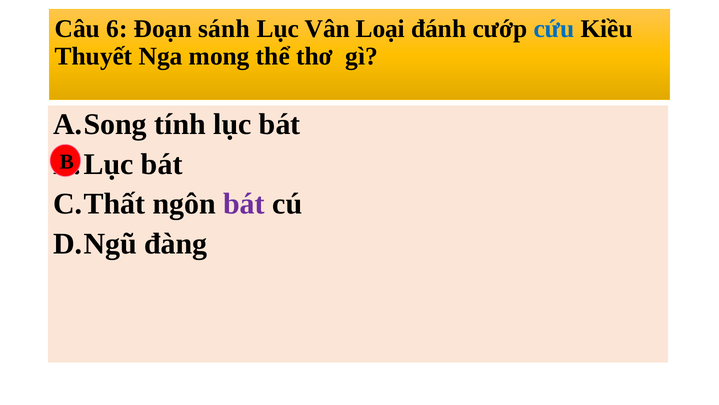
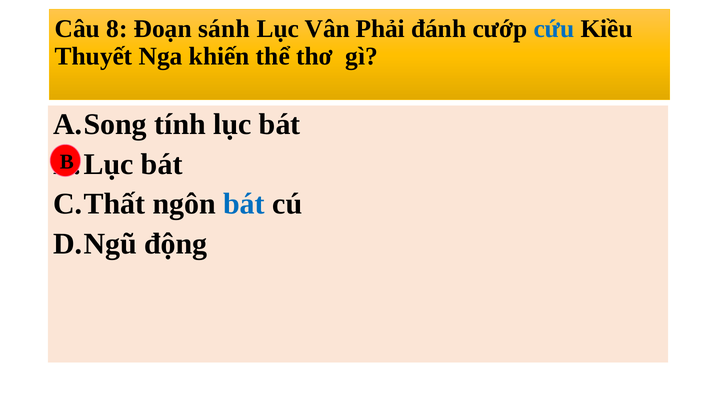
6: 6 -> 8
Loại: Loại -> Phải
mong: mong -> khiến
bát at (244, 204) colour: purple -> blue
đàng: đàng -> động
